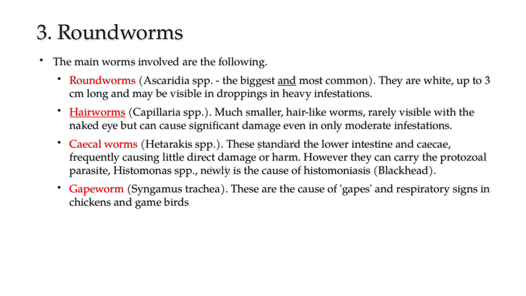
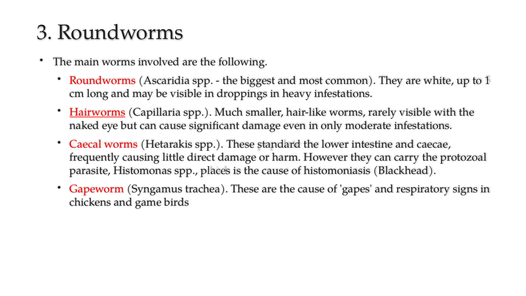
and at (287, 80) underline: present -> none
to 3: 3 -> 1
newly: newly -> places
